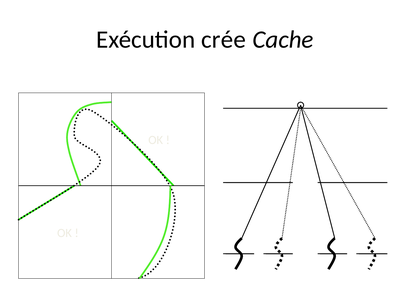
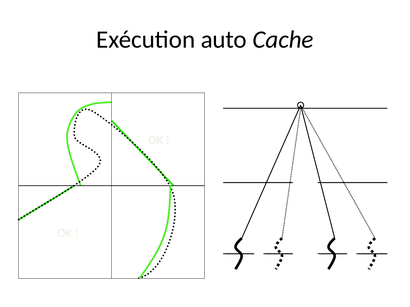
crée: crée -> auto
